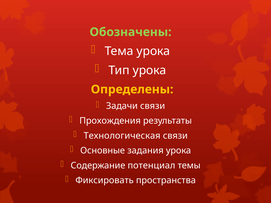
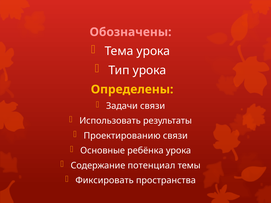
Обозначены colour: light green -> pink
Прохождения: Прохождения -> Использовать
Технологическая: Технологическая -> Проектированию
задания: задания -> ребёнка
